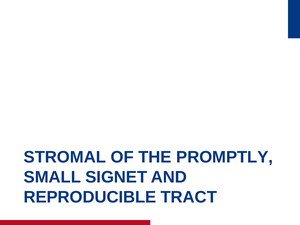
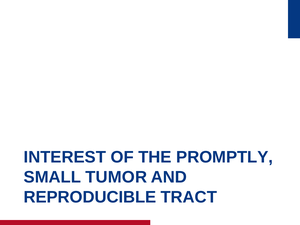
STROMAL: STROMAL -> INTEREST
SIGNET: SIGNET -> TUMOR
